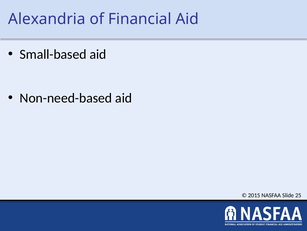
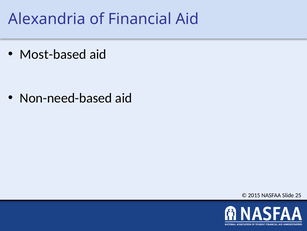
Small-based: Small-based -> Most-based
